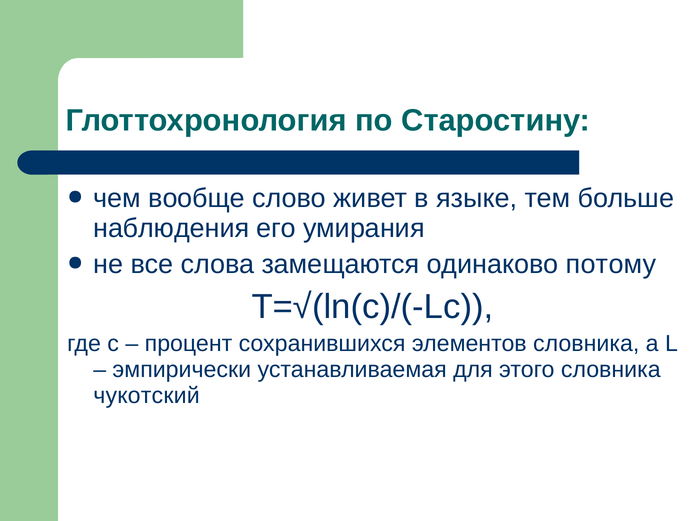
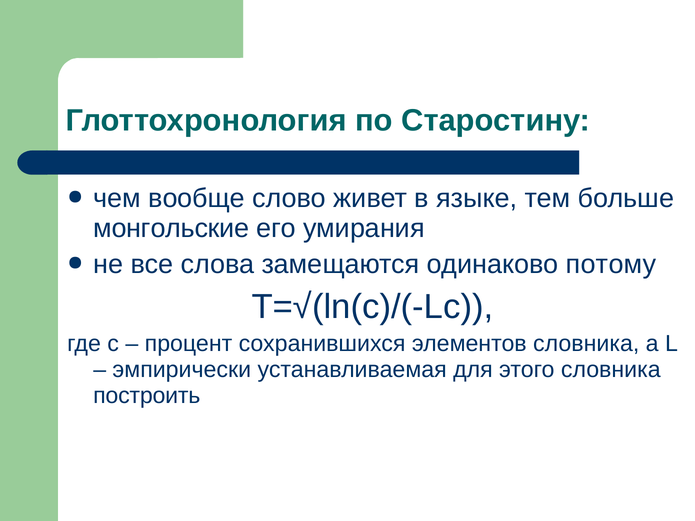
наблюдения: наблюдения -> монгольские
чукотский: чукотский -> построить
